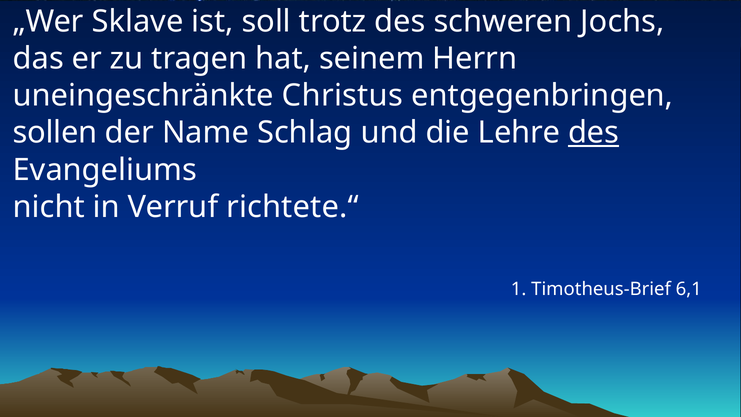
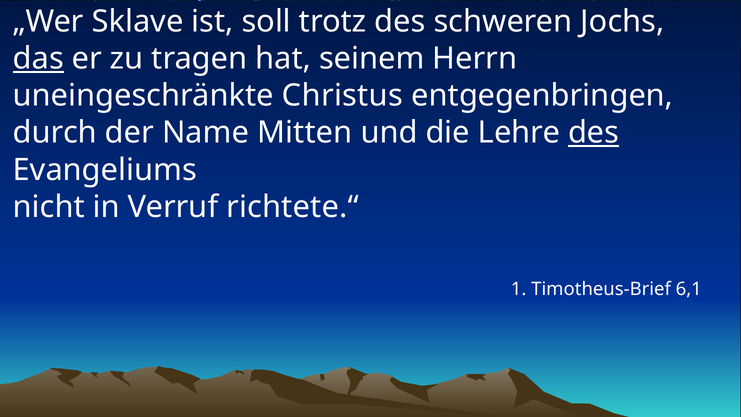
das underline: none -> present
sollen: sollen -> durch
Schlag: Schlag -> Mitten
